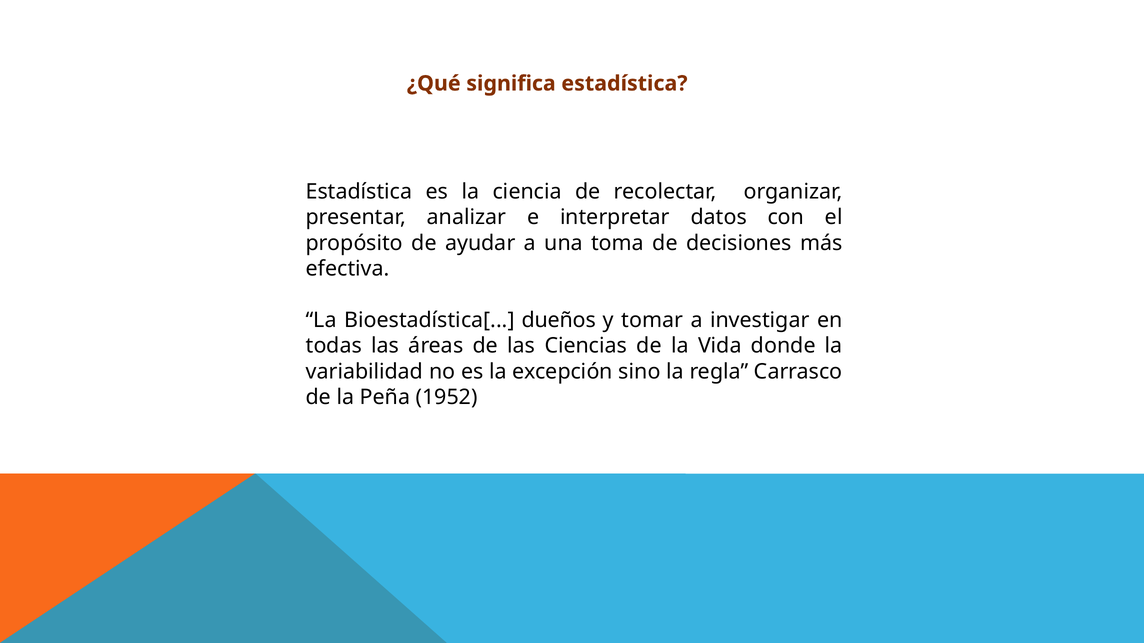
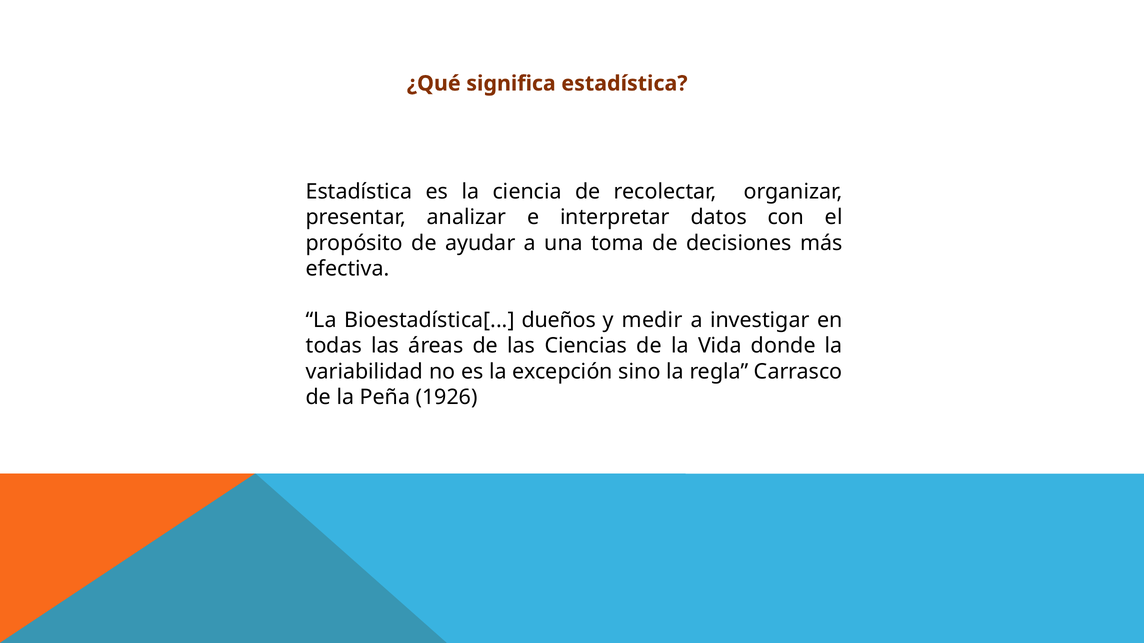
tomar: tomar -> medir
1952: 1952 -> 1926
